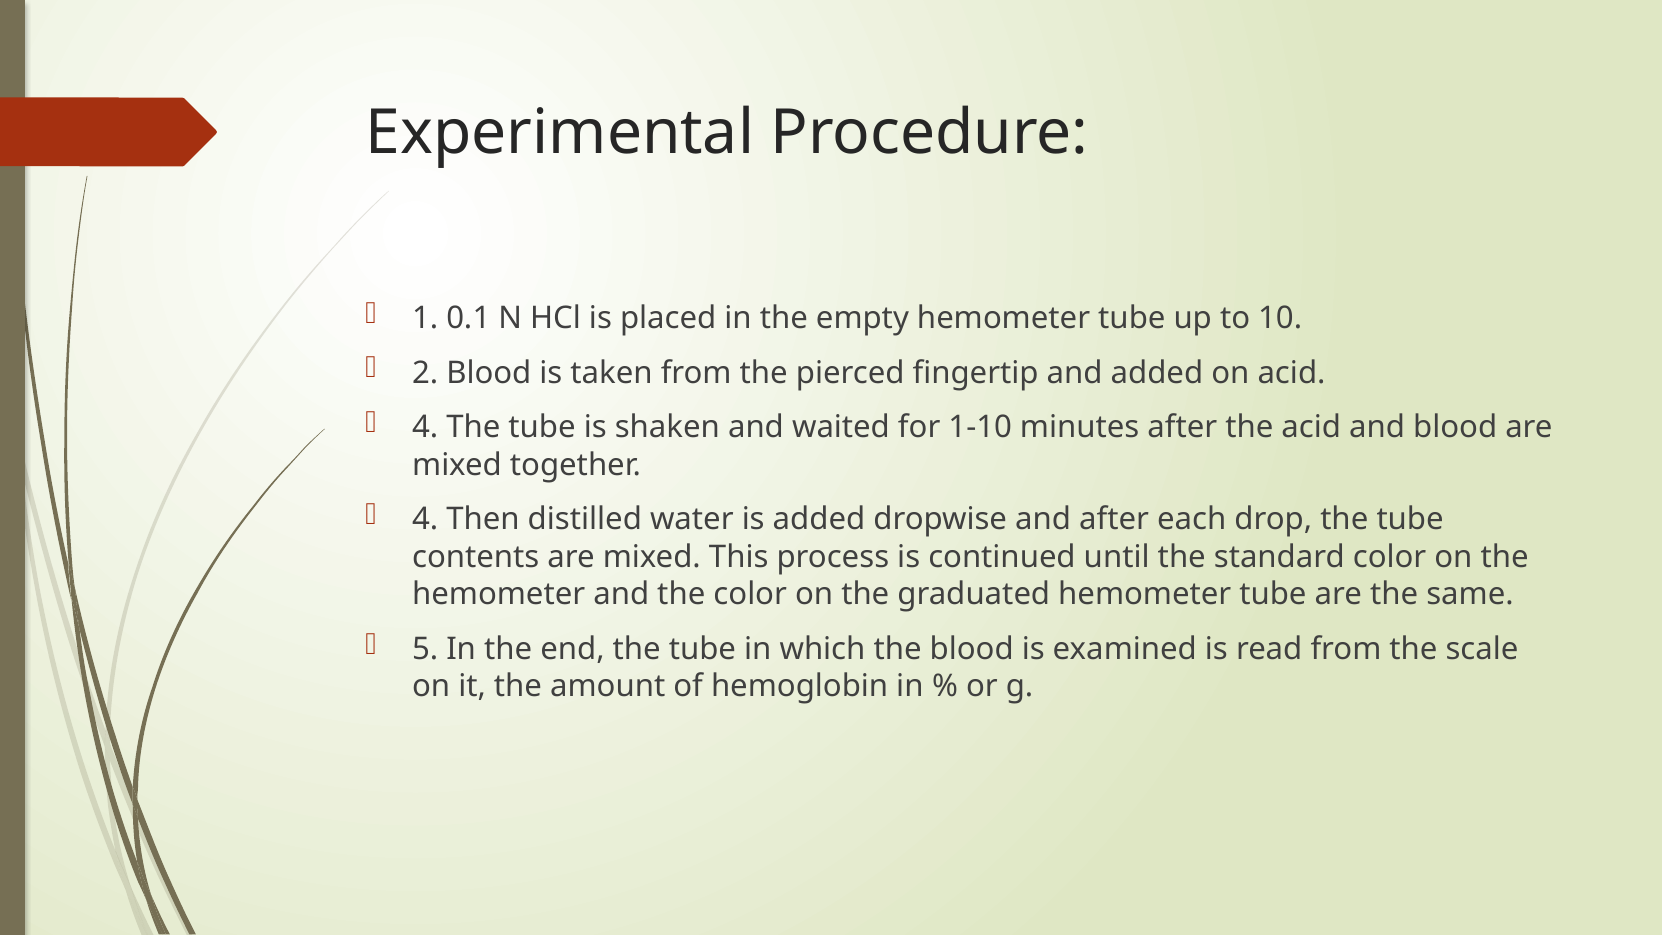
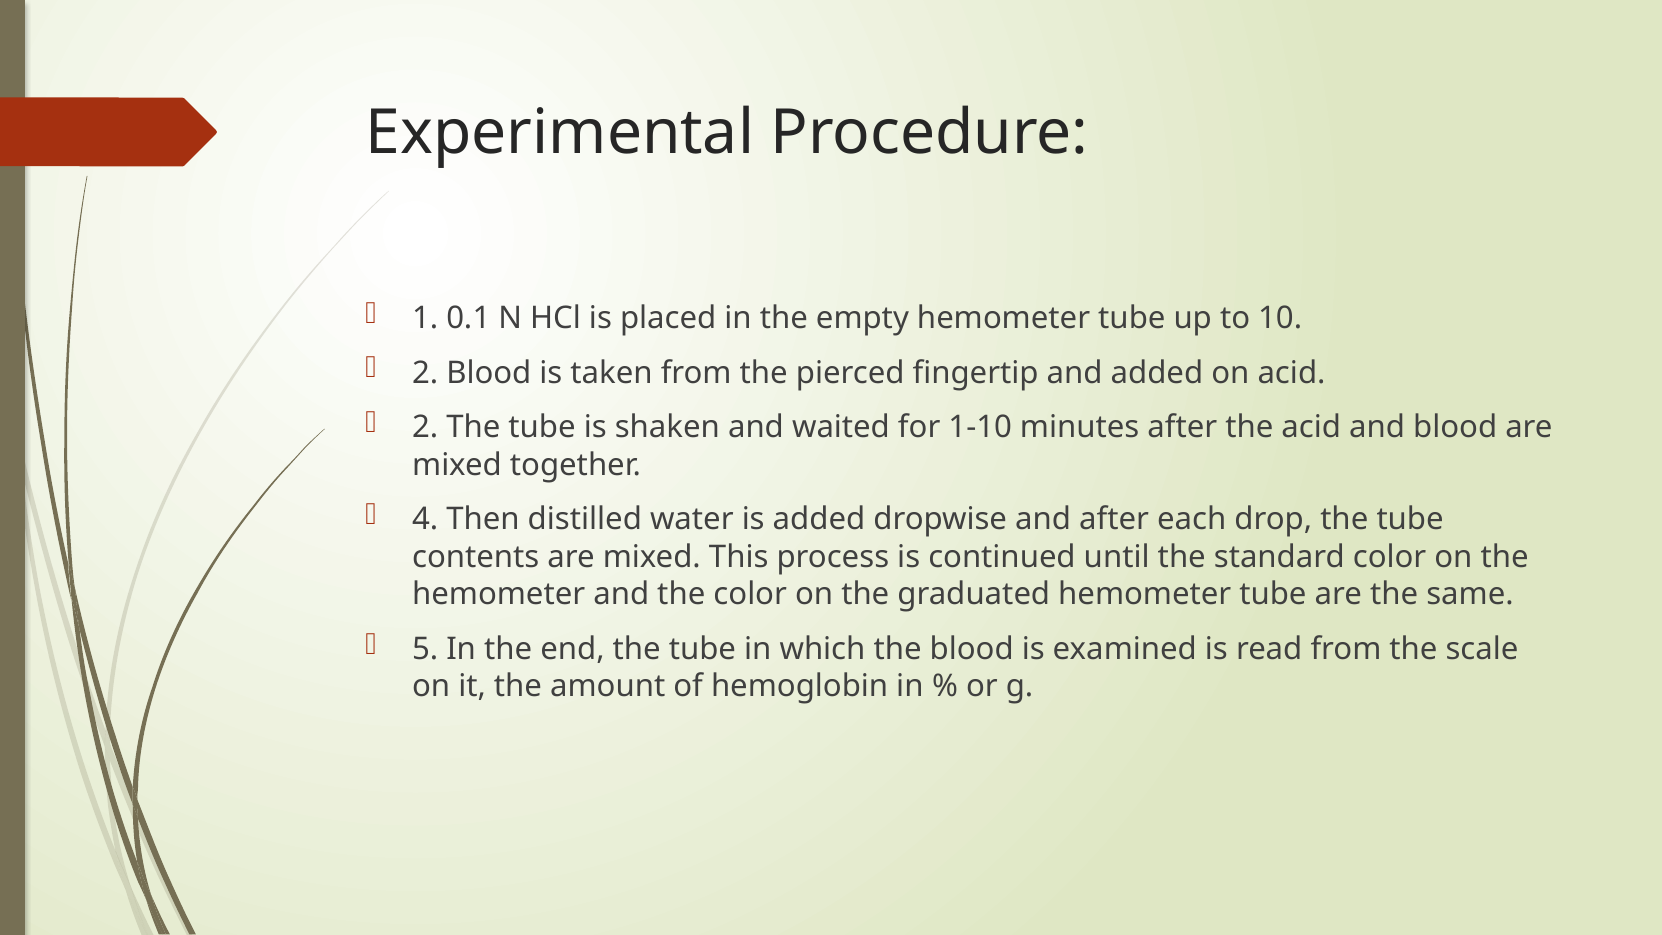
4 at (425, 427): 4 -> 2
